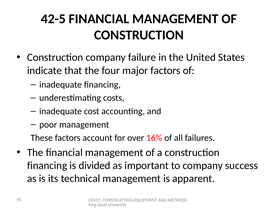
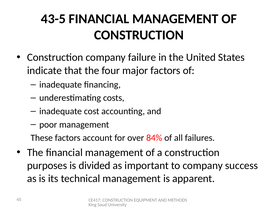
42-5: 42-5 -> 43-5
16%: 16% -> 84%
financing at (47, 165): financing -> purposes
